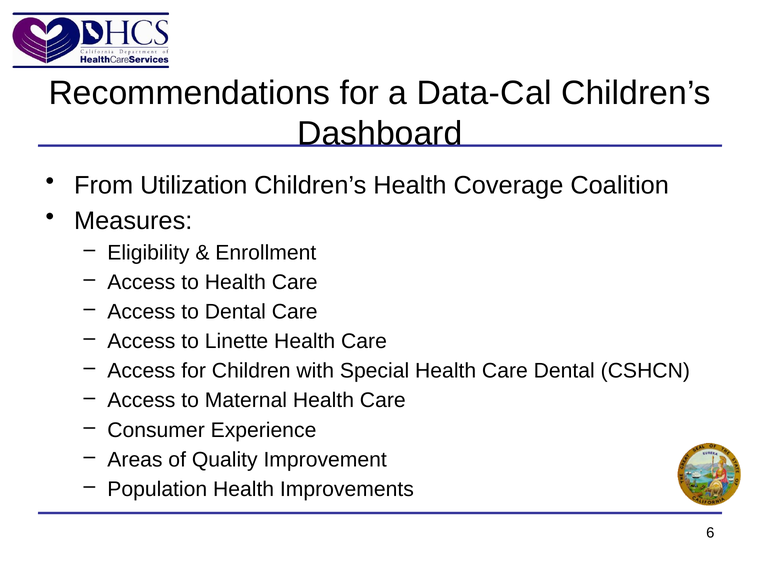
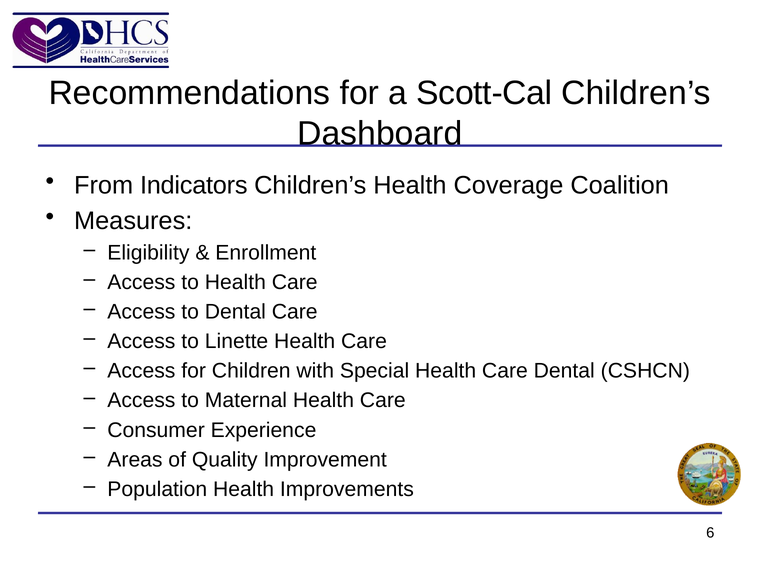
Data-Cal: Data-Cal -> Scott-Cal
Utilization: Utilization -> Indicators
